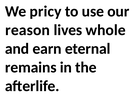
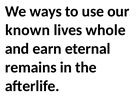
pricy: pricy -> ways
reason: reason -> known
